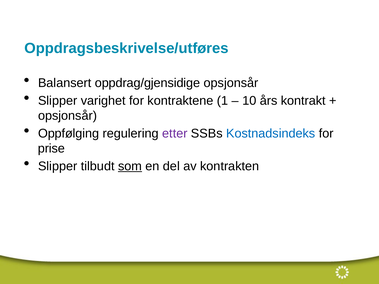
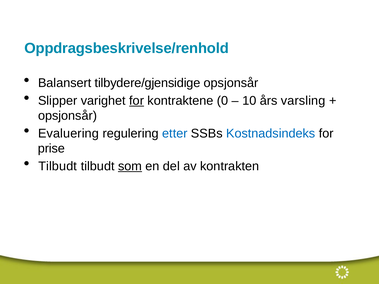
Oppdragsbeskrivelse/utføres: Oppdragsbeskrivelse/utføres -> Oppdragsbeskrivelse/renhold
oppdrag/gjensidige: oppdrag/gjensidige -> tilbydere/gjensidige
for at (137, 101) underline: none -> present
1: 1 -> 0
kontrakt: kontrakt -> varsling
Oppfølging: Oppfølging -> Evaluering
etter colour: purple -> blue
Slipper at (58, 166): Slipper -> Tilbudt
